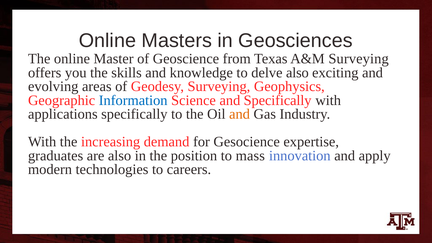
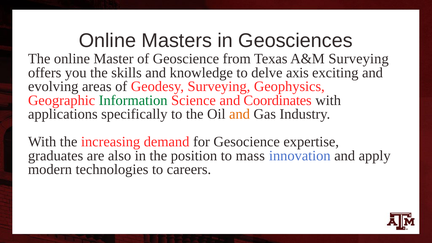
delve also: also -> axis
Information colour: blue -> green
and Specifically: Specifically -> Coordinates
